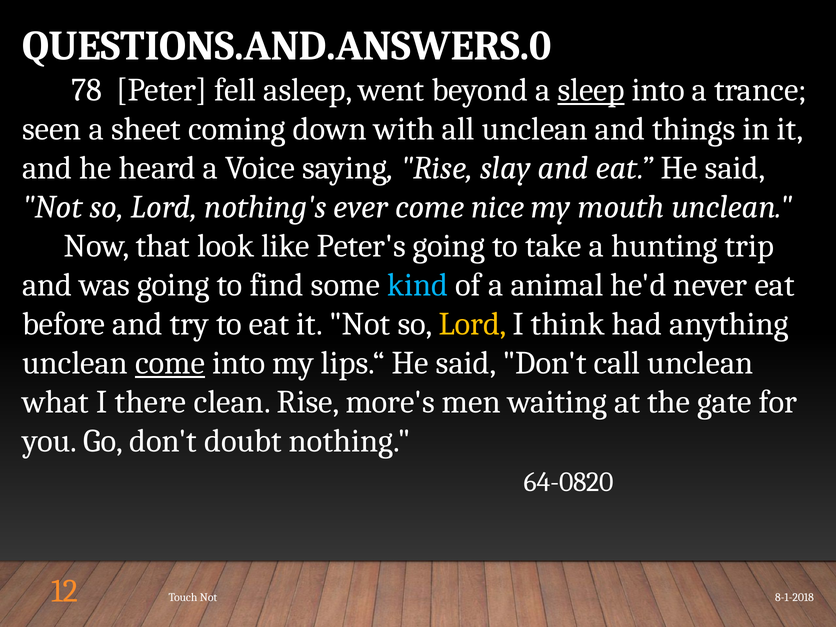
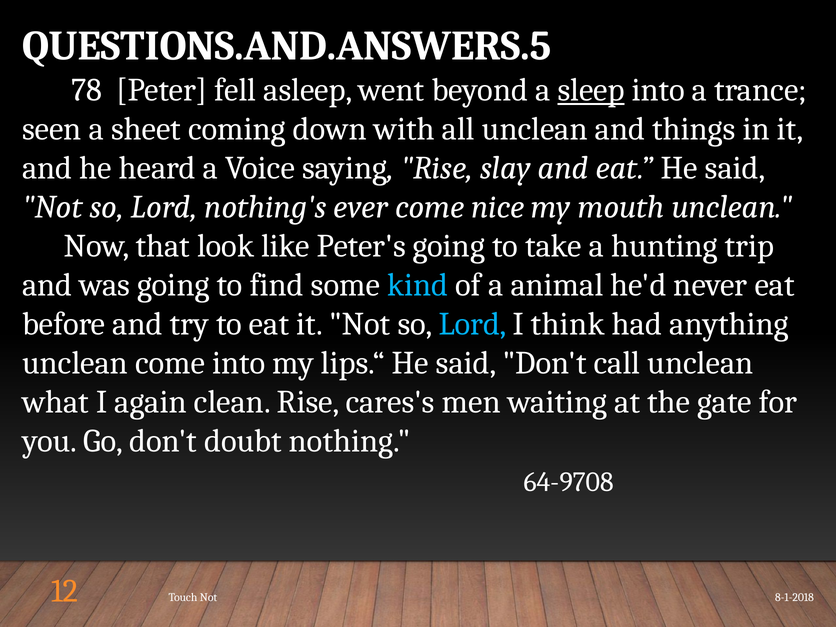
QUESTIONS.AND.ANSWERS.0: QUESTIONS.AND.ANSWERS.0 -> QUESTIONS.AND.ANSWERS.5
Lord at (473, 324) colour: yellow -> light blue
come at (170, 363) underline: present -> none
there: there -> again
more's: more's -> cares's
64-0820: 64-0820 -> 64-9708
